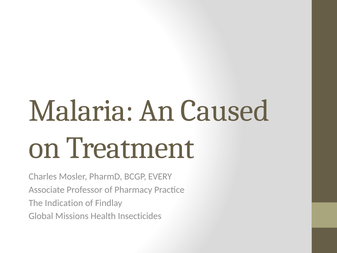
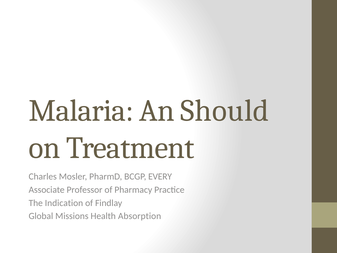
Caused: Caused -> Should
Insecticides: Insecticides -> Absorption
